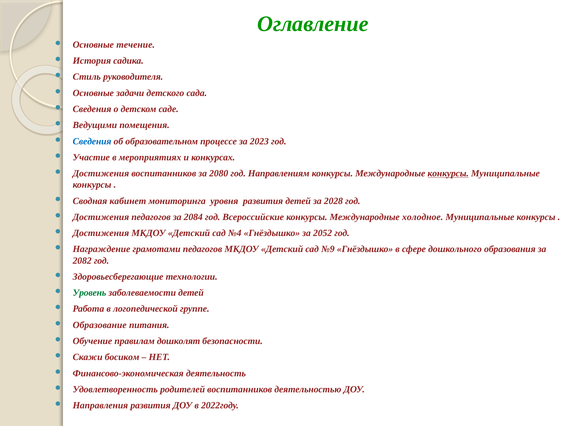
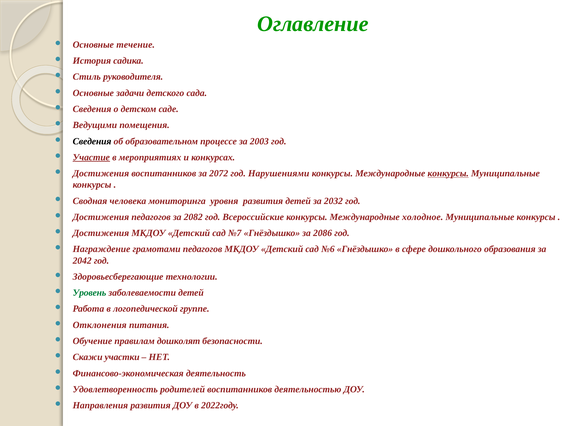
Сведения at (92, 141) colour: blue -> black
2023: 2023 -> 2003
Участие underline: none -> present
2080: 2080 -> 2072
Направлениям: Направлениям -> Нарушениями
кабинет: кабинет -> человека
2028: 2028 -> 2032
2084: 2084 -> 2082
№4: №4 -> №7
2052: 2052 -> 2086
№9: №9 -> №6
2082: 2082 -> 2042
Образование: Образование -> Отклонения
босиком: босиком -> участки
